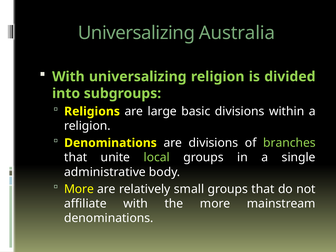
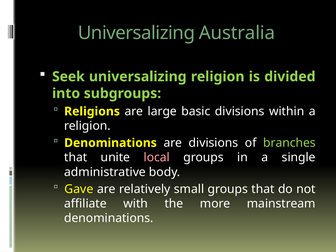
With at (68, 77): With -> Seek
local colour: light green -> pink
More at (79, 189): More -> Gave
